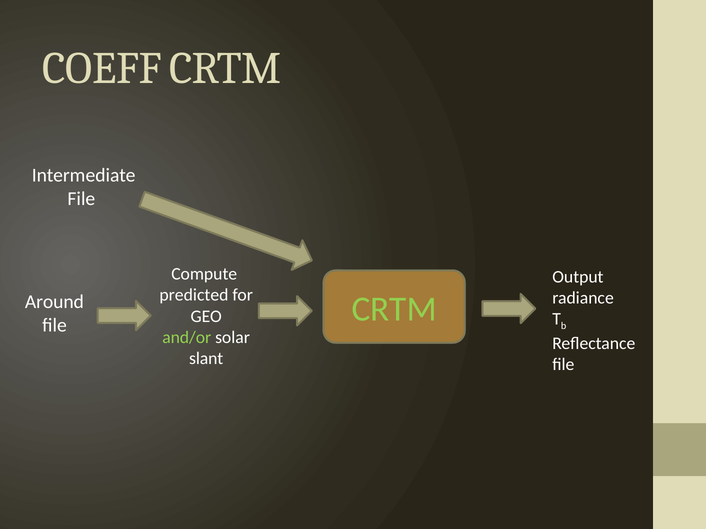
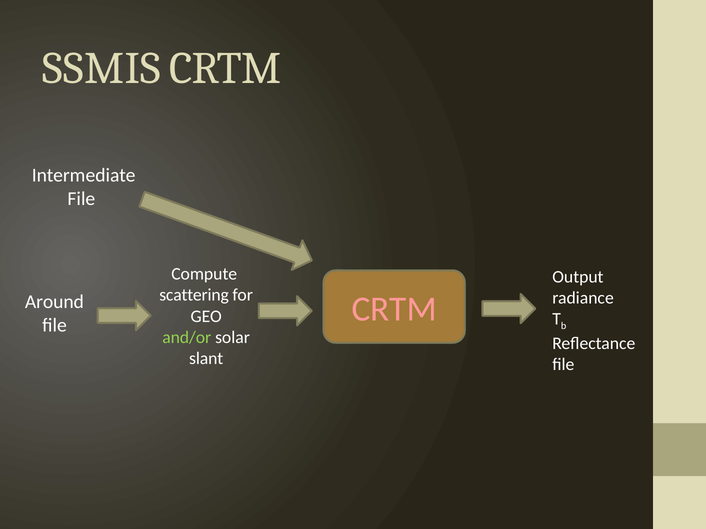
COEFF: COEFF -> SSMIS
predicted: predicted -> scattering
CRTM at (394, 309) colour: light green -> pink
